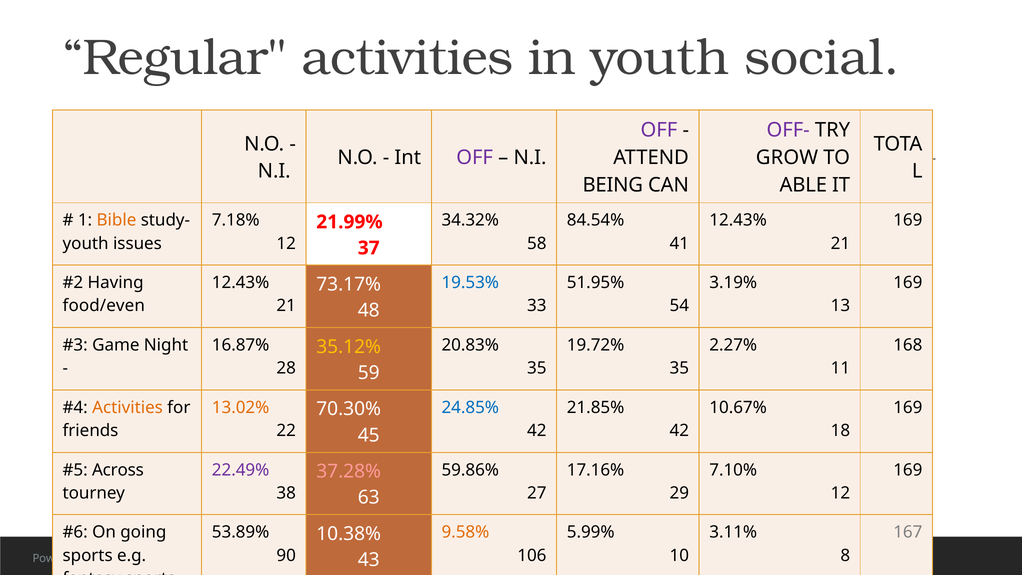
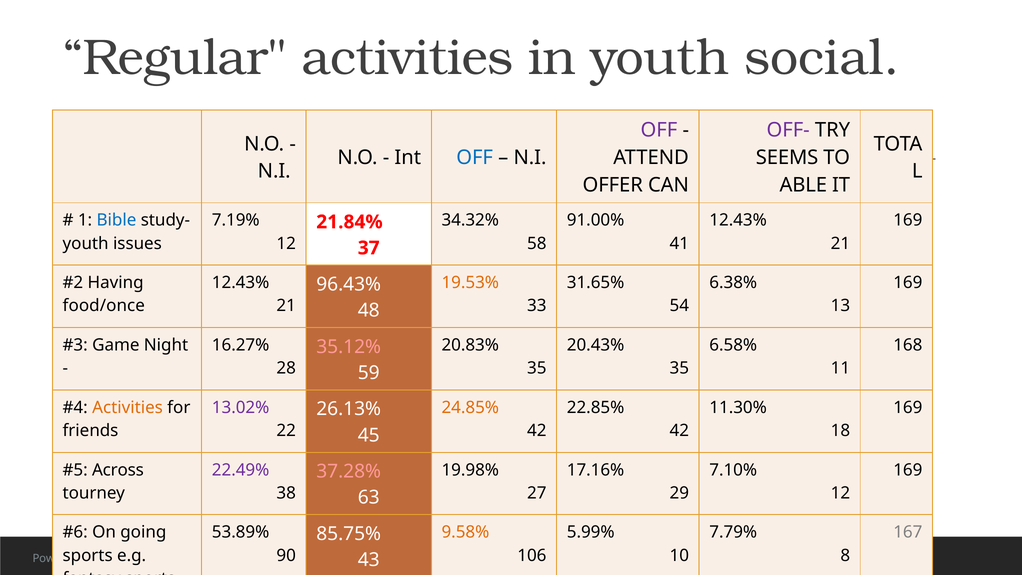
OFF at (475, 158) colour: purple -> blue
GROW: GROW -> SEEMS
BEING: BEING -> OFFER
Bible colour: orange -> blue
7.18%: 7.18% -> 7.19%
84.54%: 84.54% -> 91.00%
21.99%: 21.99% -> 21.84%
19.53% colour: blue -> orange
51.95%: 51.95% -> 31.65%
3.19%: 3.19% -> 6.38%
73.17%: 73.17% -> 96.43%
food/even: food/even -> food/once
16.87%: 16.87% -> 16.27%
19.72%: 19.72% -> 20.43%
2.27%: 2.27% -> 6.58%
35.12% colour: yellow -> pink
13.02% colour: orange -> purple
24.85% colour: blue -> orange
21.85%: 21.85% -> 22.85%
10.67%: 10.67% -> 11.30%
70.30%: 70.30% -> 26.13%
59.86%: 59.86% -> 19.98%
3.11%: 3.11% -> 7.79%
10.38%: 10.38% -> 85.75%
